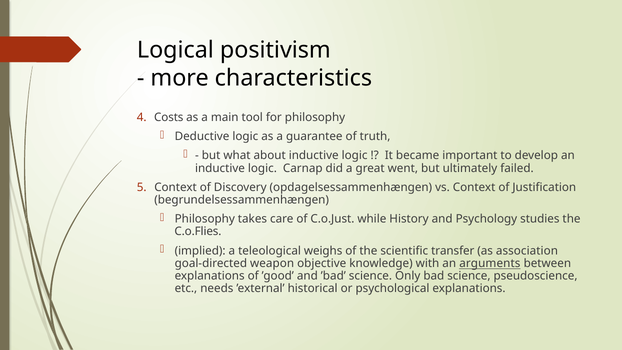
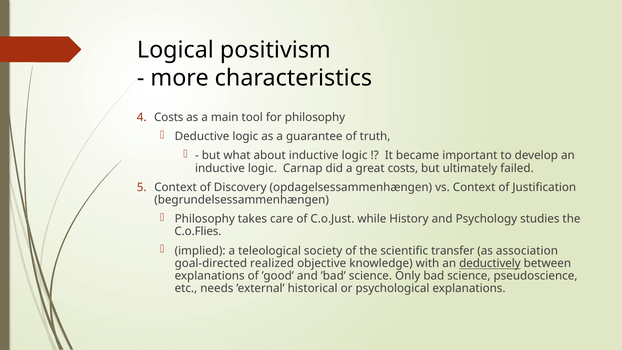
great went: went -> costs
weighs: weighs -> society
weapon: weapon -> realized
arguments: arguments -> deductively
